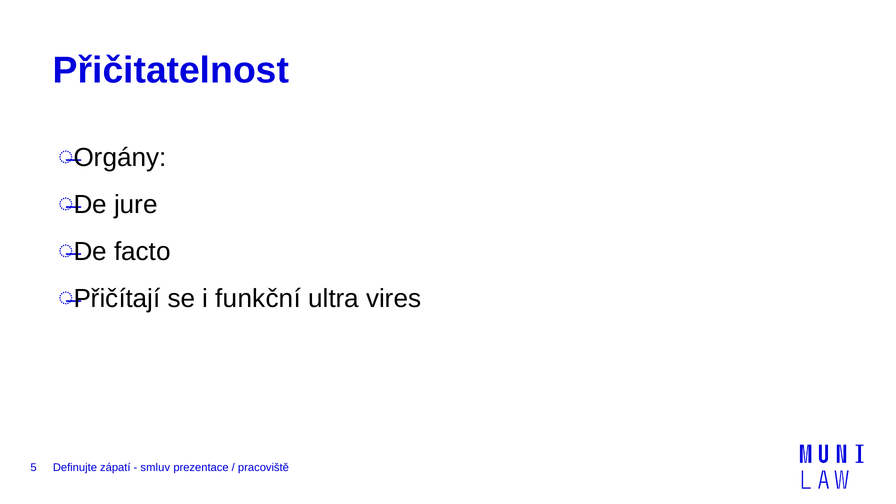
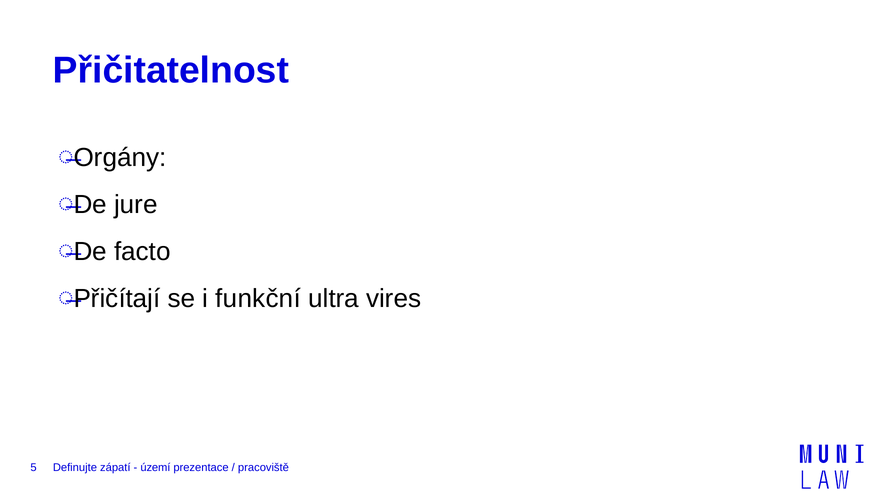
smluv: smluv -> území
